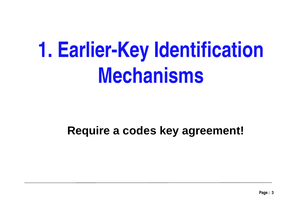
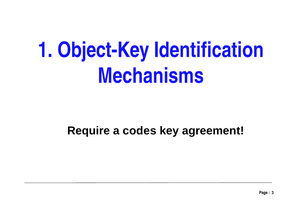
Earlier-Key: Earlier-Key -> Object-Key
